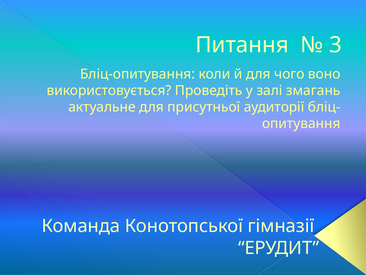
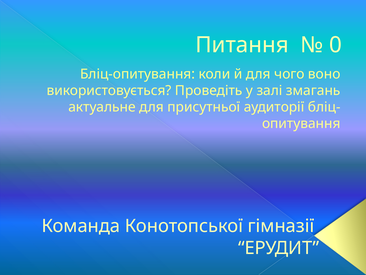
3: 3 -> 0
